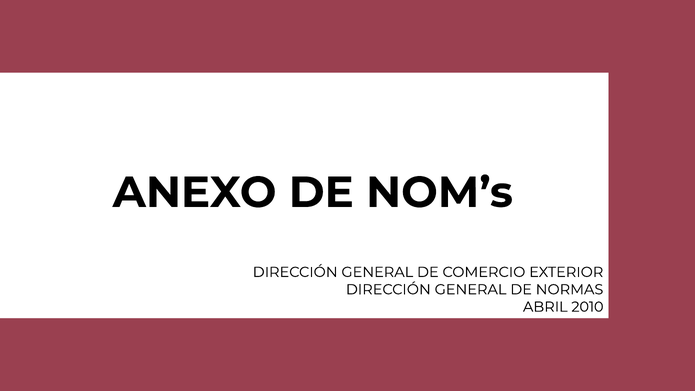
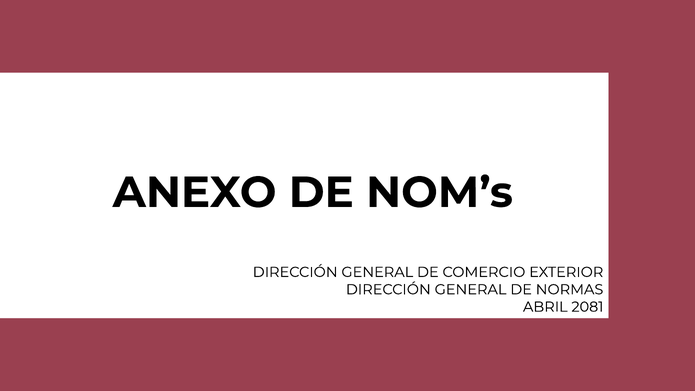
2010: 2010 -> 2081
